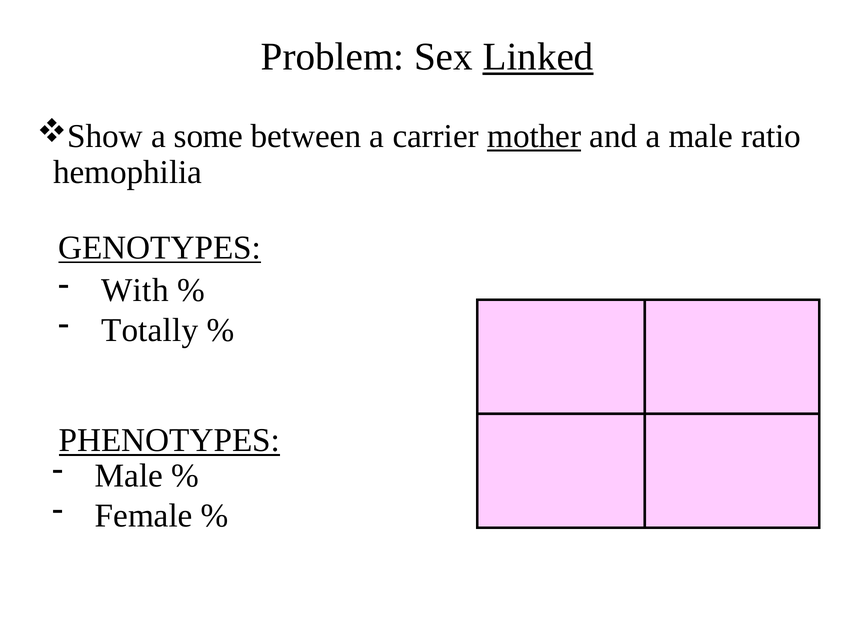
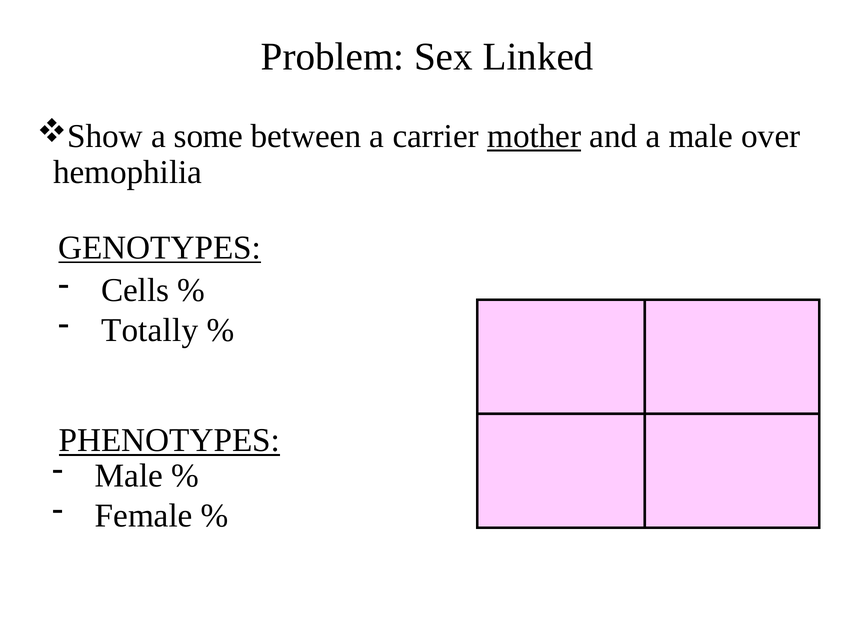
Linked underline: present -> none
ratio: ratio -> over
With: With -> Cells
